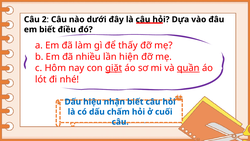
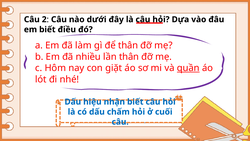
để thấy: thấy -> thân
lần hiện: hiện -> thân
giặt underline: present -> none
